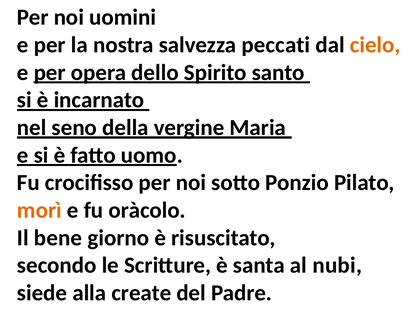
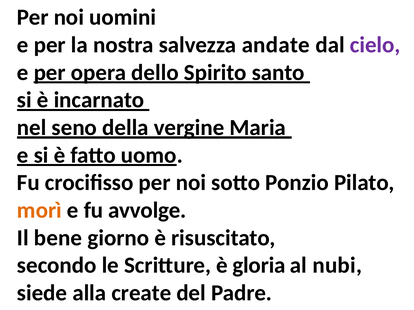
peccati: peccati -> andate
cielo colour: orange -> purple
oràcolo: oràcolo -> avvolge
santa: santa -> gloria
